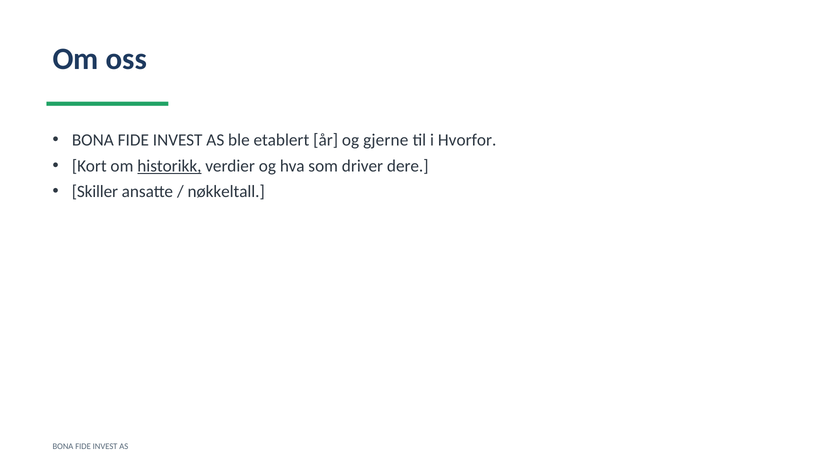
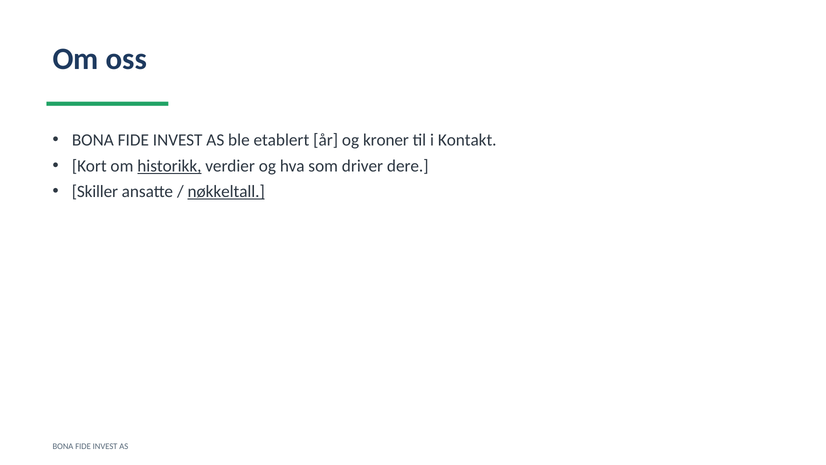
gjerne: gjerne -> kroner
Hvorfor: Hvorfor -> Kontakt
nøkkeltall underline: none -> present
